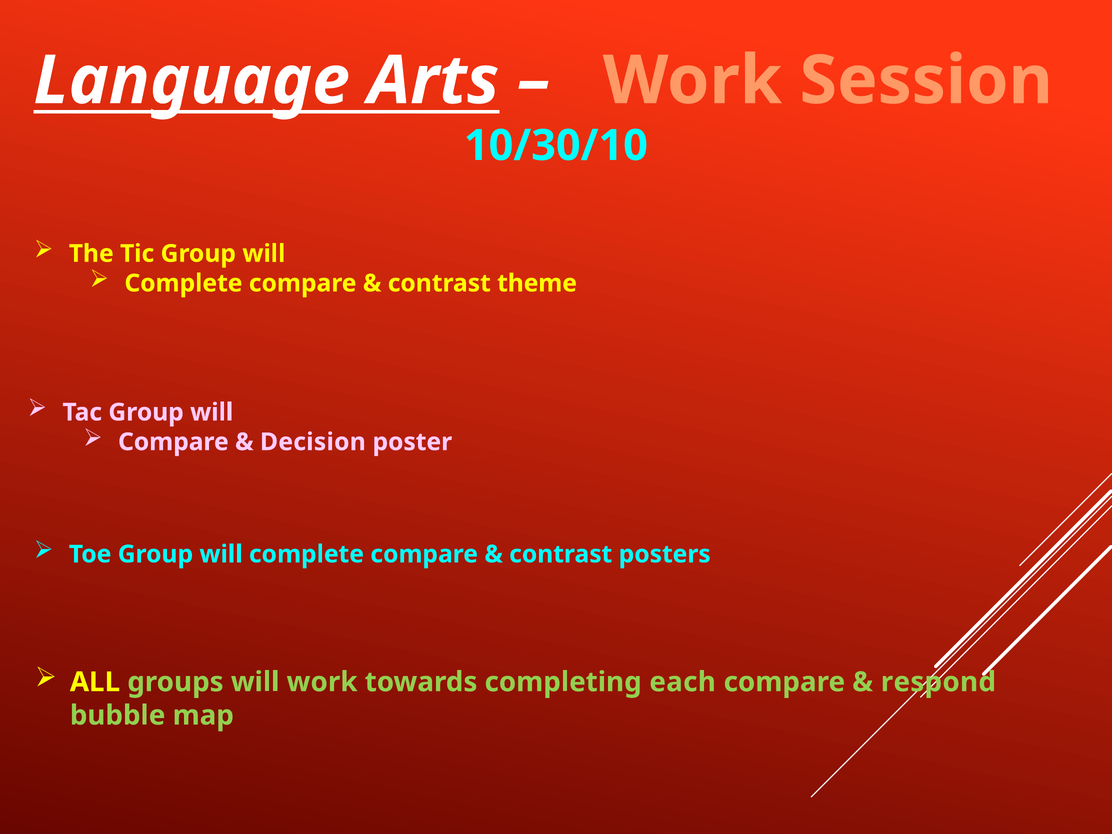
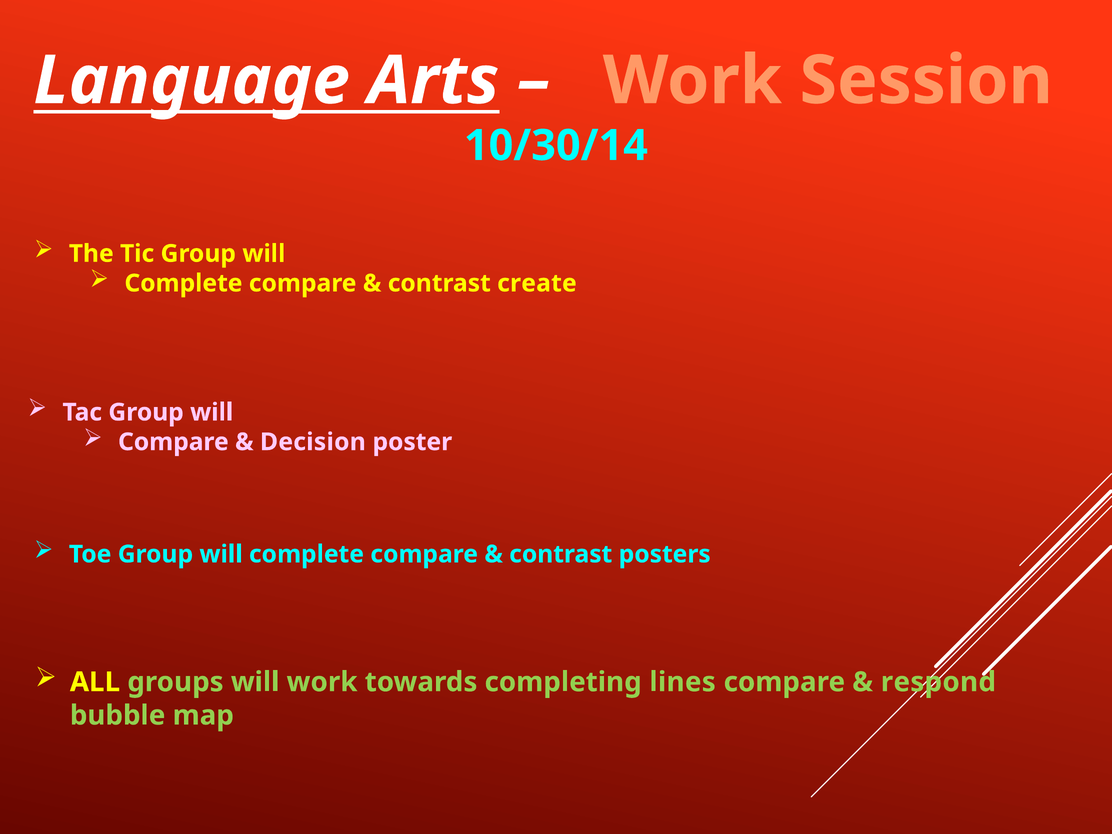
10/30/10: 10/30/10 -> 10/30/14
theme: theme -> create
each: each -> lines
